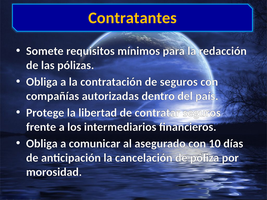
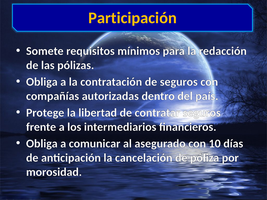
Contratantes: Contratantes -> Participación
